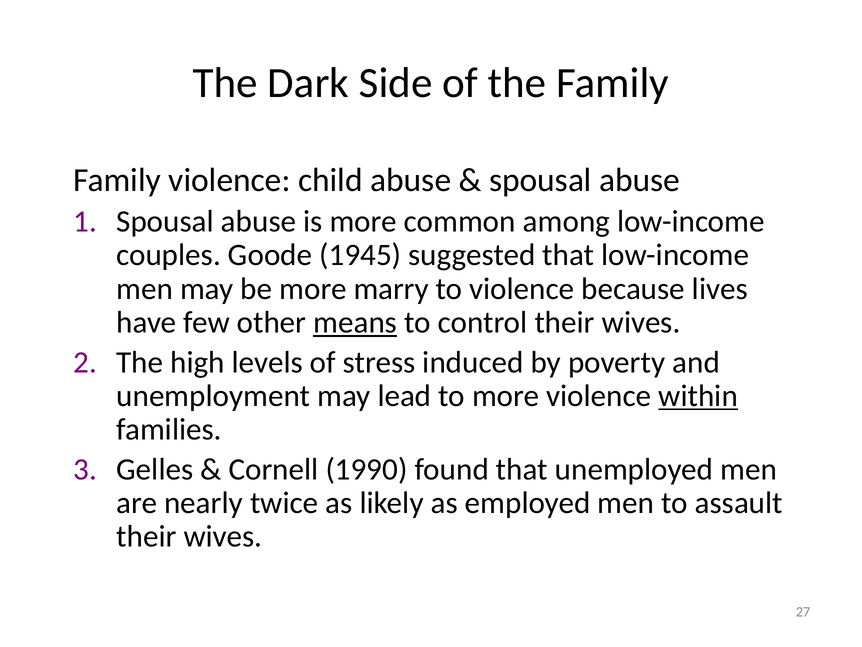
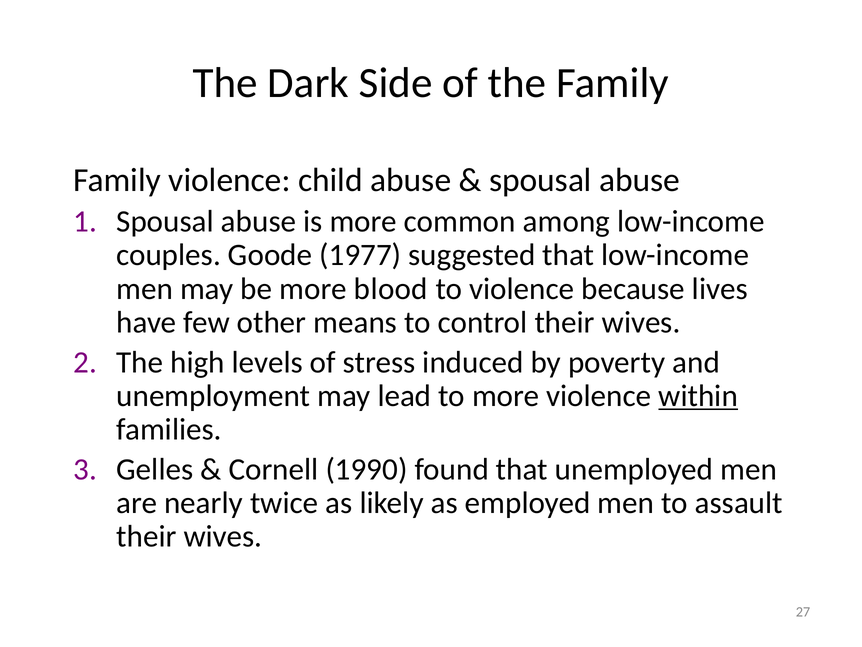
1945: 1945 -> 1977
marry: marry -> blood
means underline: present -> none
